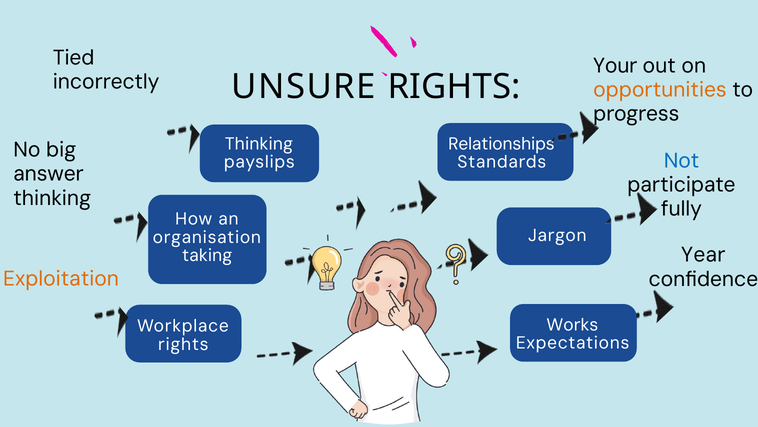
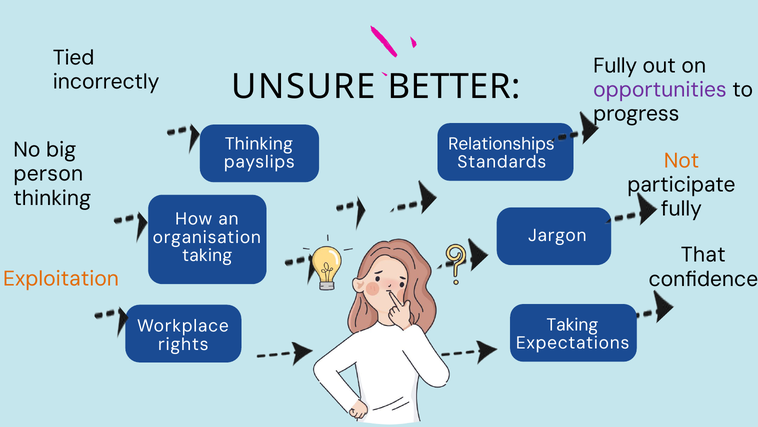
Your at (615, 66): Your -> Fully
UNSURE RIGHTS: RIGHTS -> BETTER
opportunities colour: orange -> purple
Not colour: blue -> orange
answer: answer -> person
Year: Year -> That
Works at (572, 324): Works -> Taking
